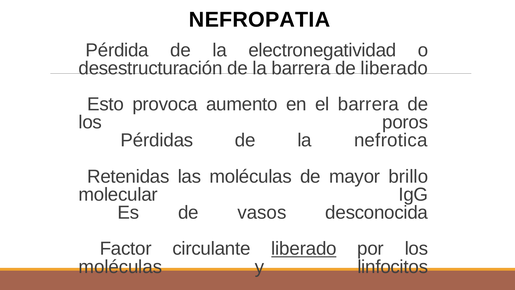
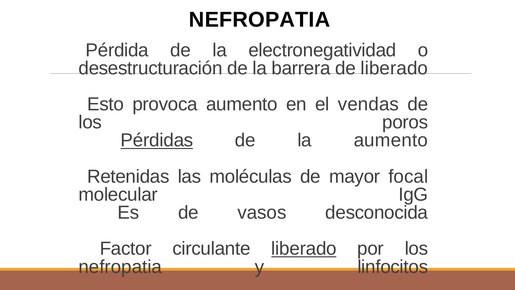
el barrera: barrera -> vendas
Pérdidas underline: none -> present
la nefrotica: nefrotica -> aumento
brillo: brillo -> focal
moléculas at (120, 267): moléculas -> nefropatia
